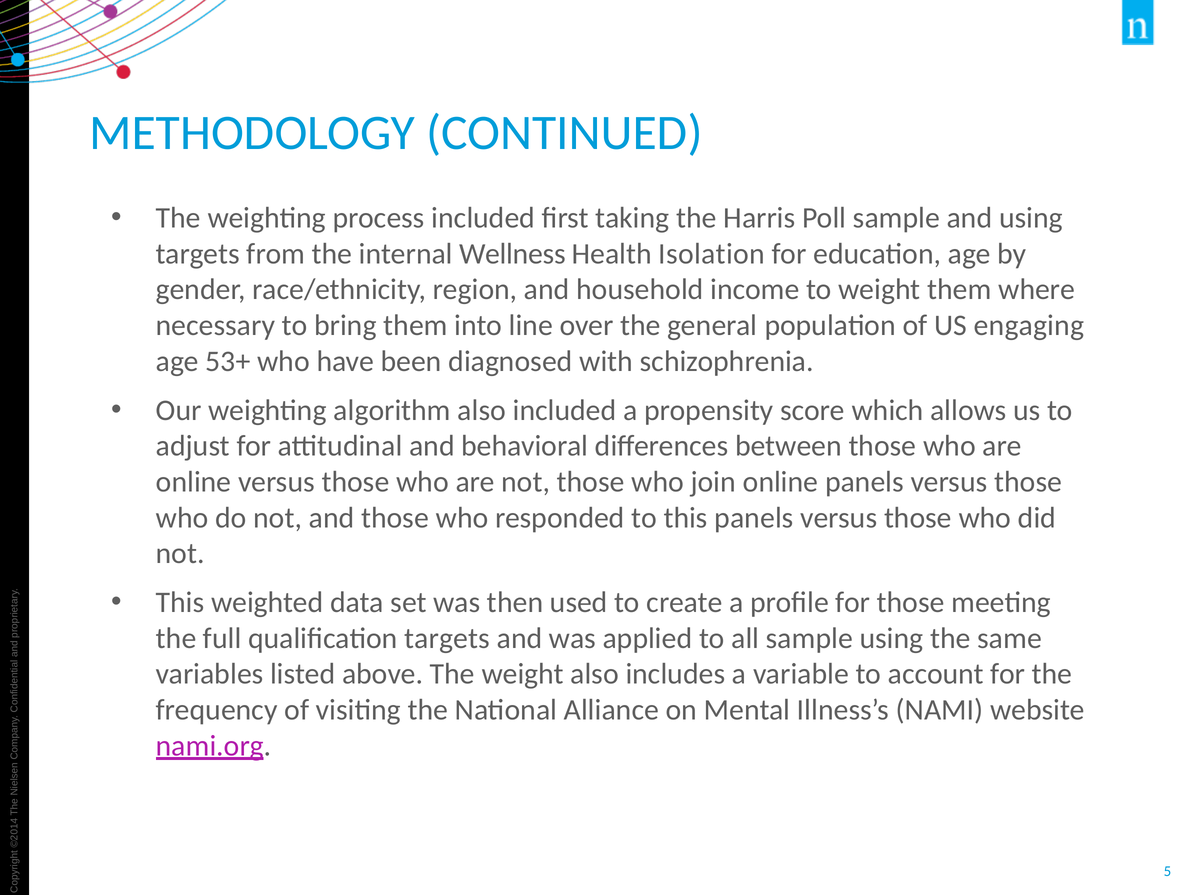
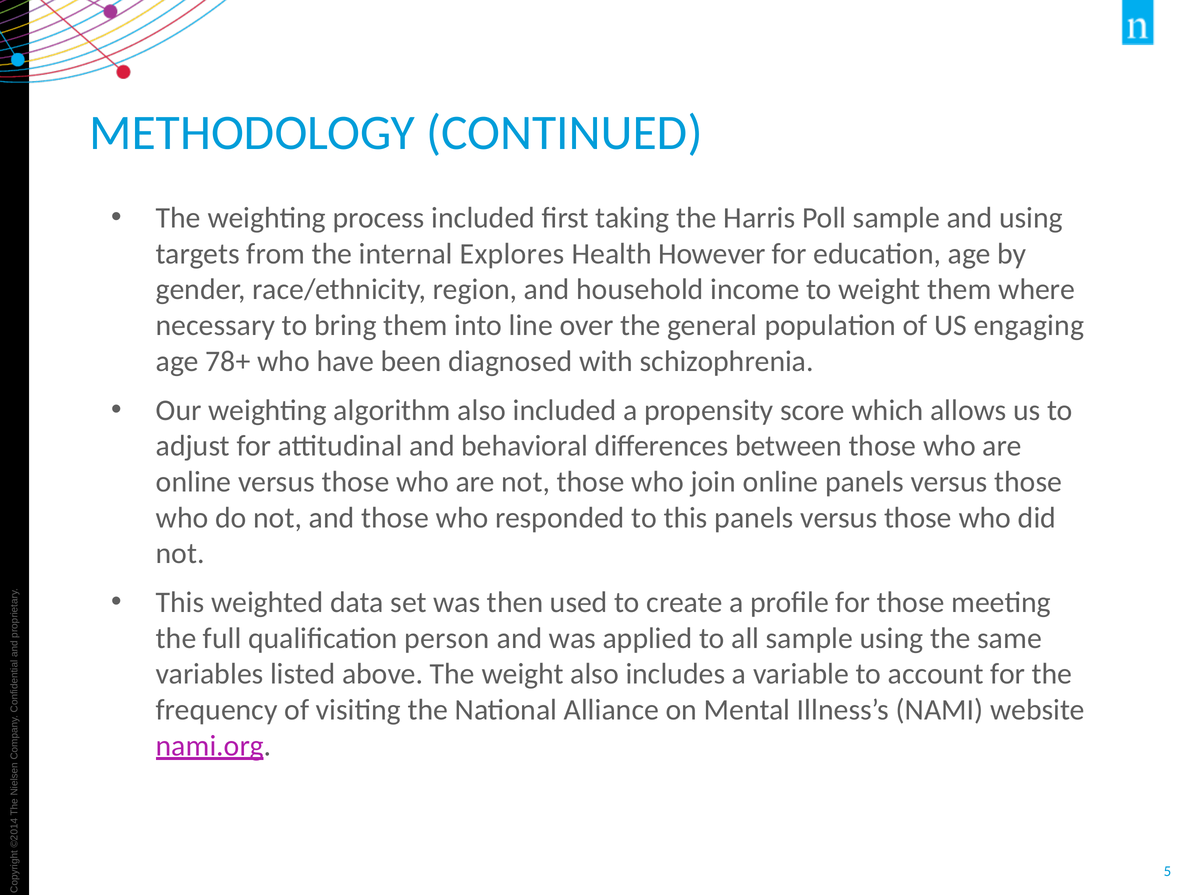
Wellness: Wellness -> Explores
Isolation: Isolation -> However
53+: 53+ -> 78+
qualification targets: targets -> person
